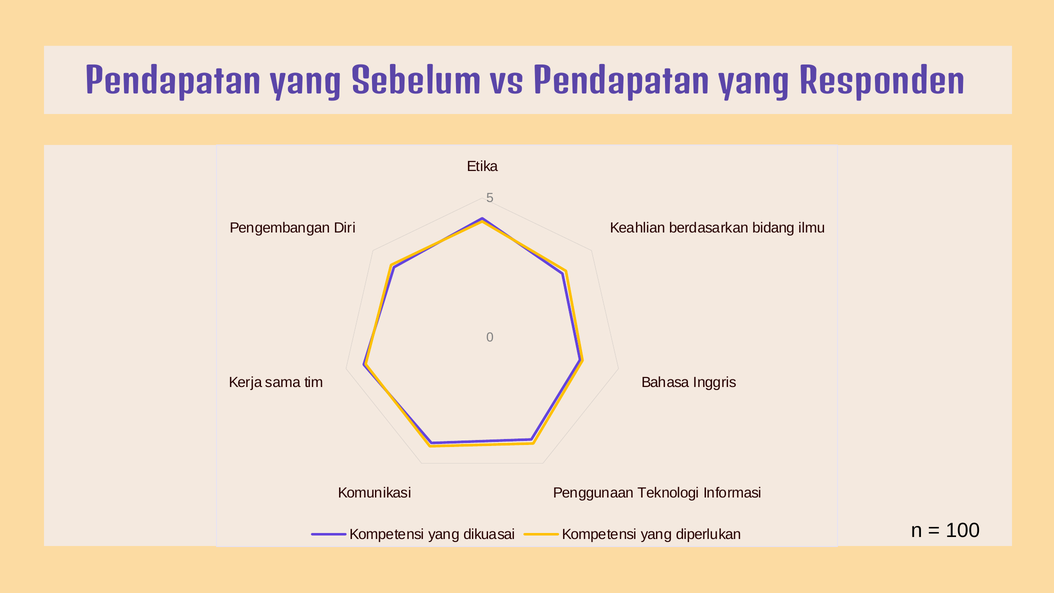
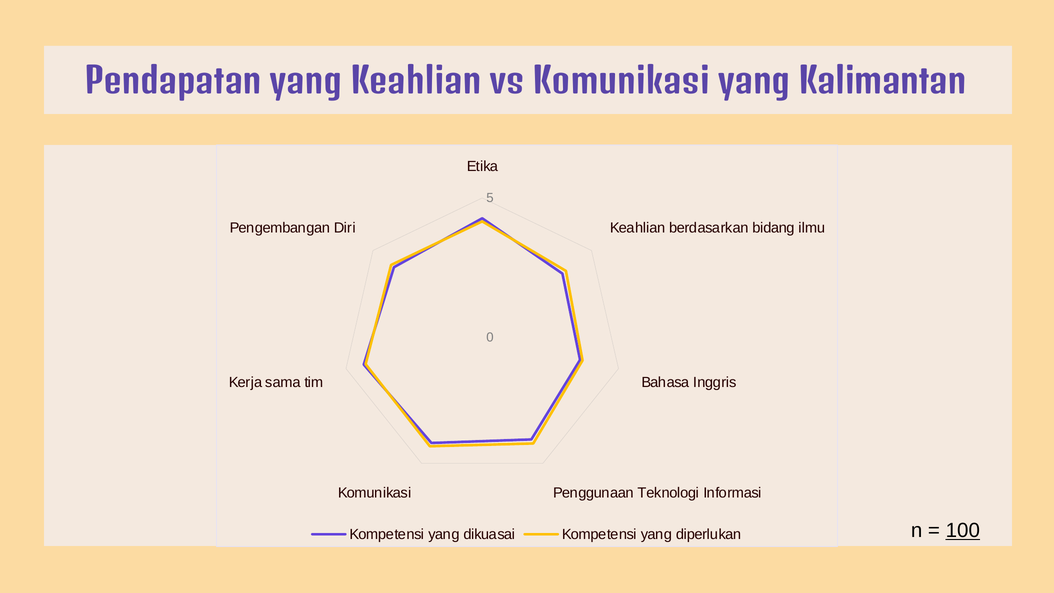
yang Sebelum: Sebelum -> Keahlian
vs Pendapatan: Pendapatan -> Komunikasi
Responden: Responden -> Kalimantan
100 underline: none -> present
